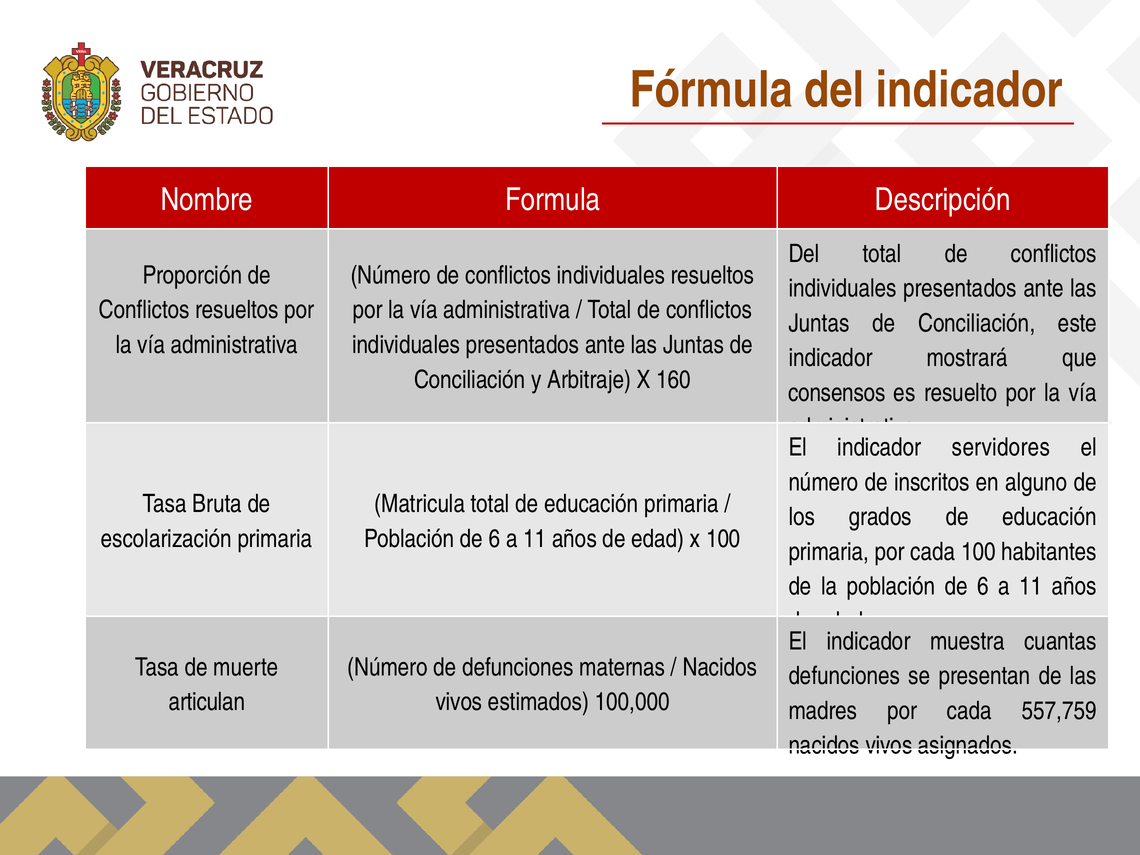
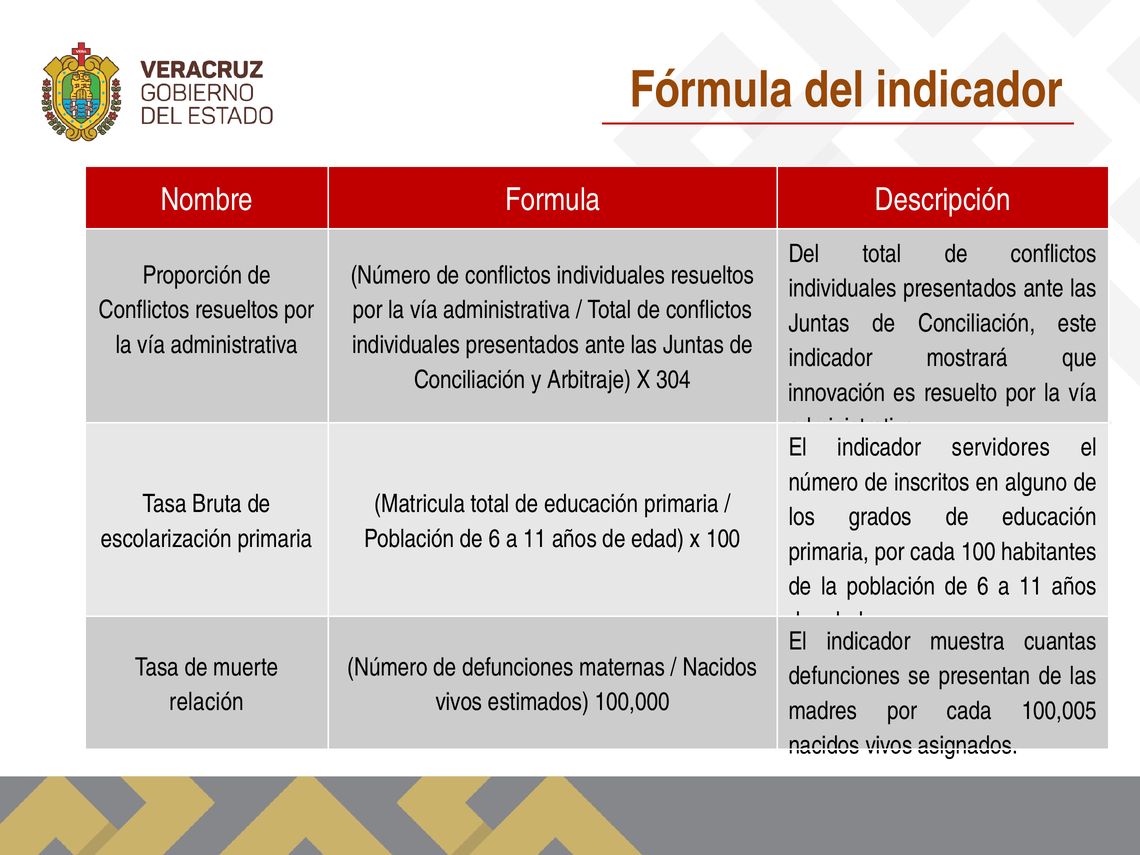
160: 160 -> 304
consensos: consensos -> innovación
articulan: articulan -> relación
557,759: 557,759 -> 100,005
